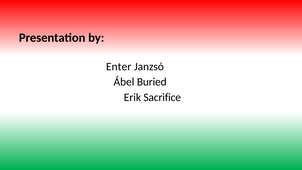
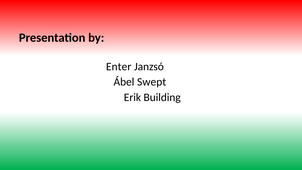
Buried: Buried -> Swept
Sacrifice: Sacrifice -> Building
